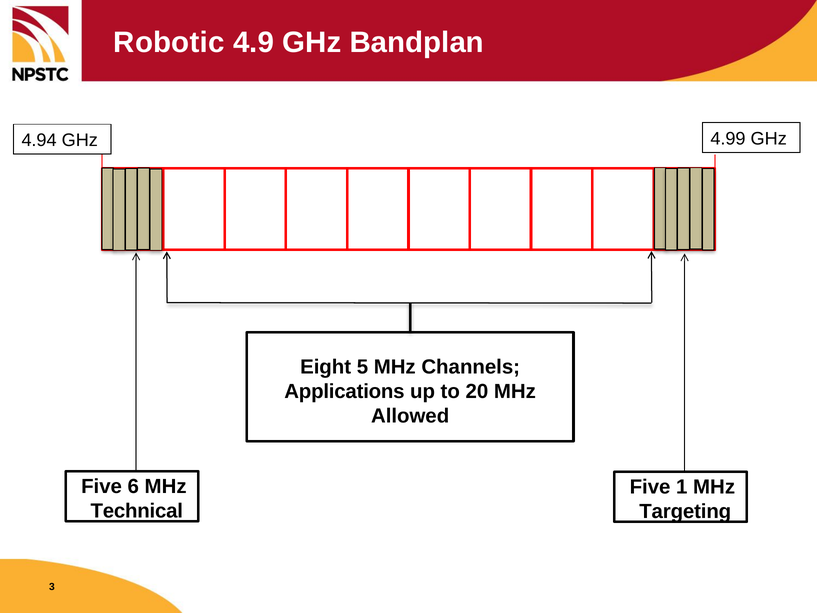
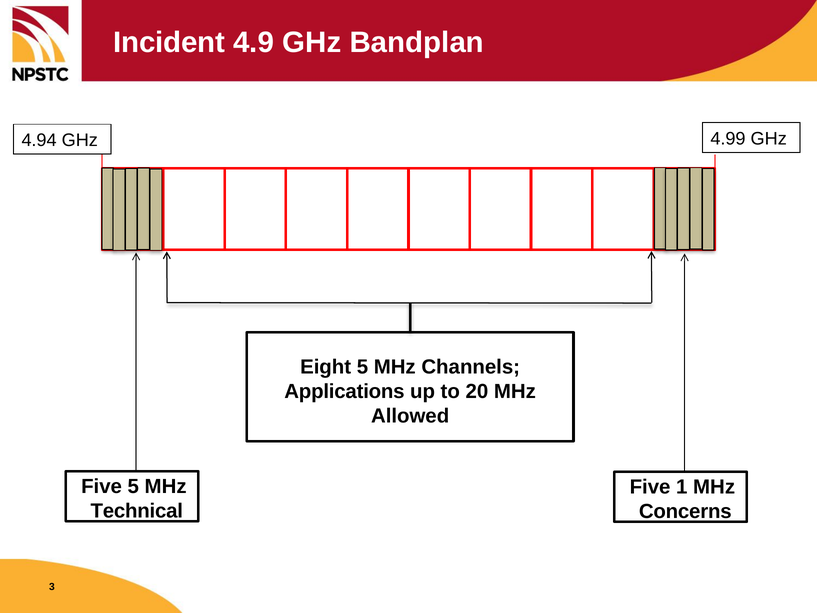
Robotic: Robotic -> Incident
Five 6: 6 -> 5
Targeting: Targeting -> Concerns
